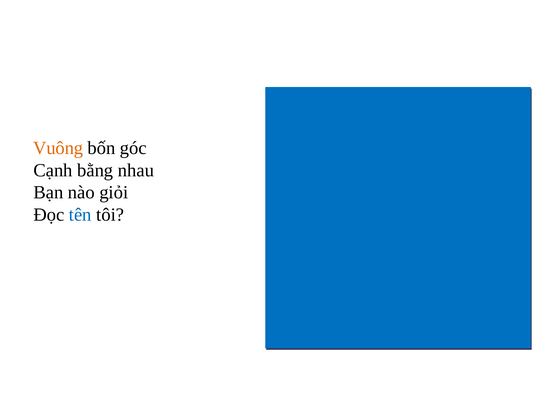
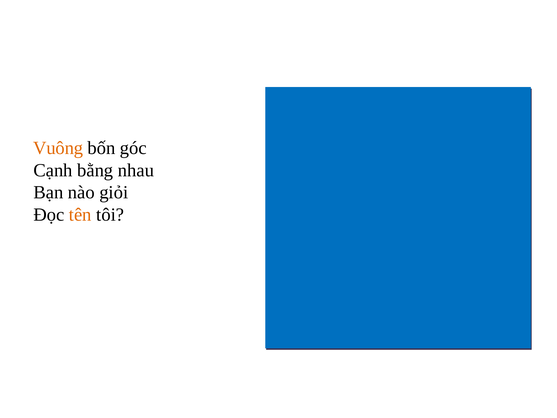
tên colour: blue -> orange
